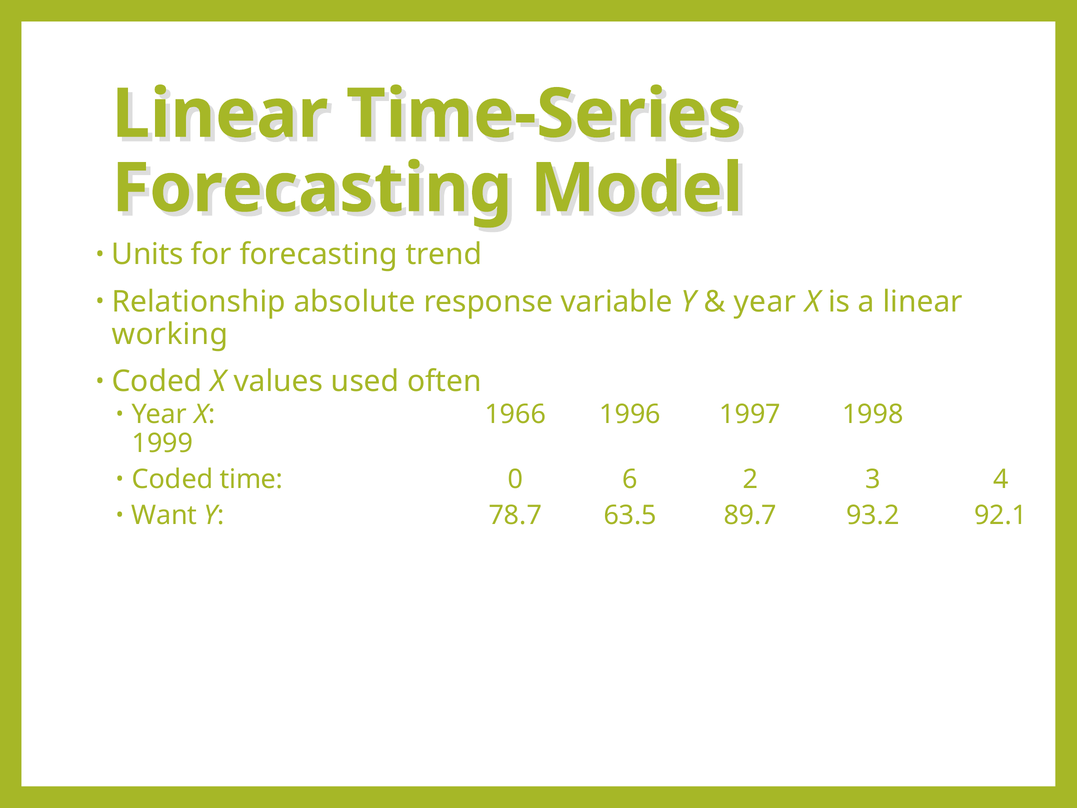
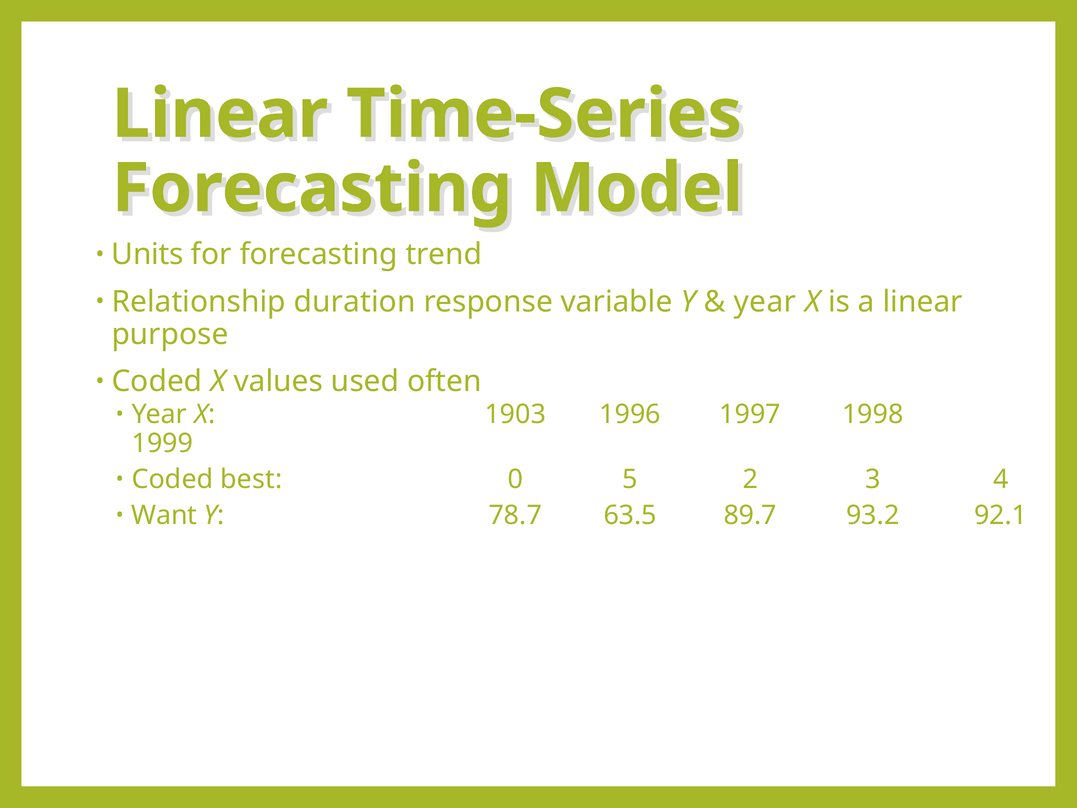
absolute: absolute -> duration
working: working -> purpose
1966: 1966 -> 1903
time: time -> best
6: 6 -> 5
